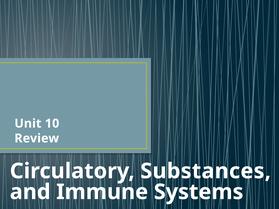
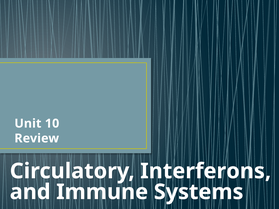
Substances: Substances -> Interferons
